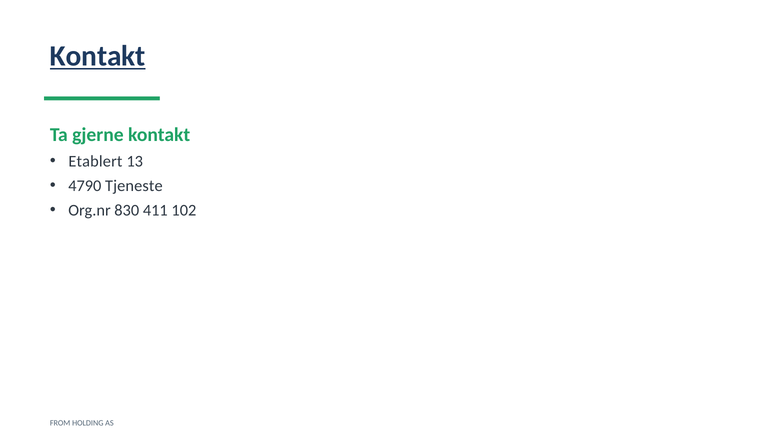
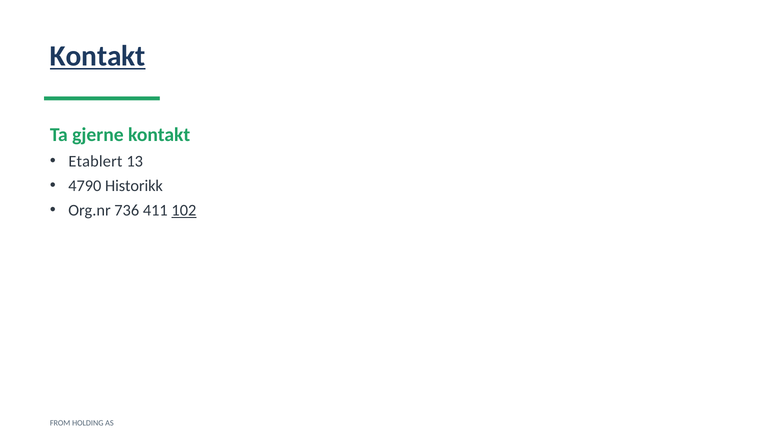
Tjeneste: Tjeneste -> Historikk
830: 830 -> 736
102 underline: none -> present
